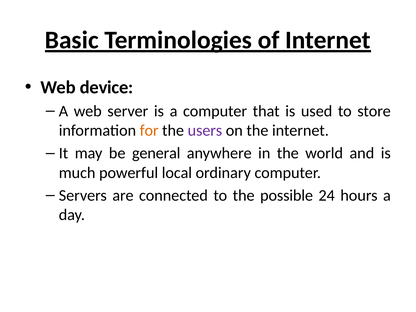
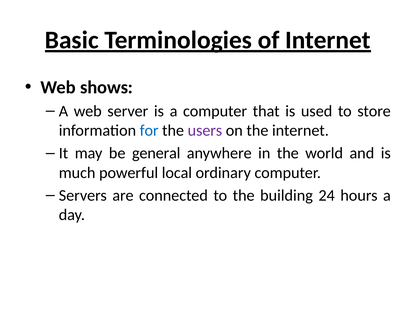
device: device -> shows
for colour: orange -> blue
possible: possible -> building
